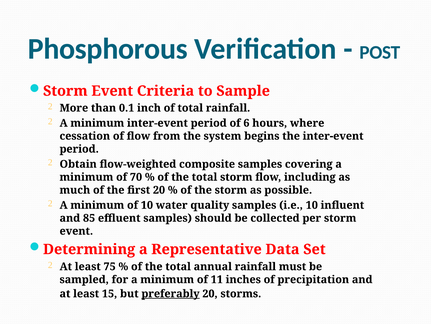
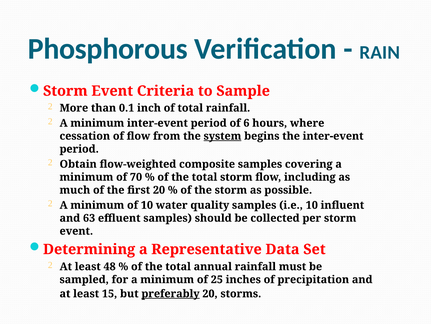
POST: POST -> RAIN
system underline: none -> present
85: 85 -> 63
75: 75 -> 48
11: 11 -> 25
